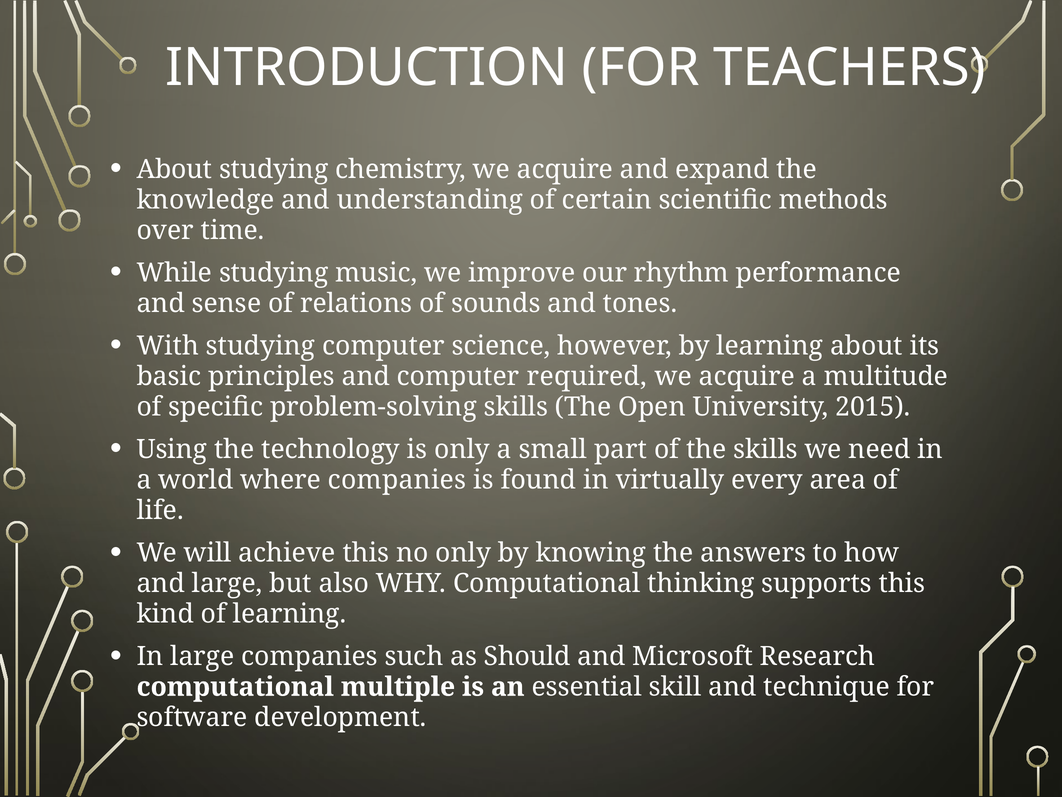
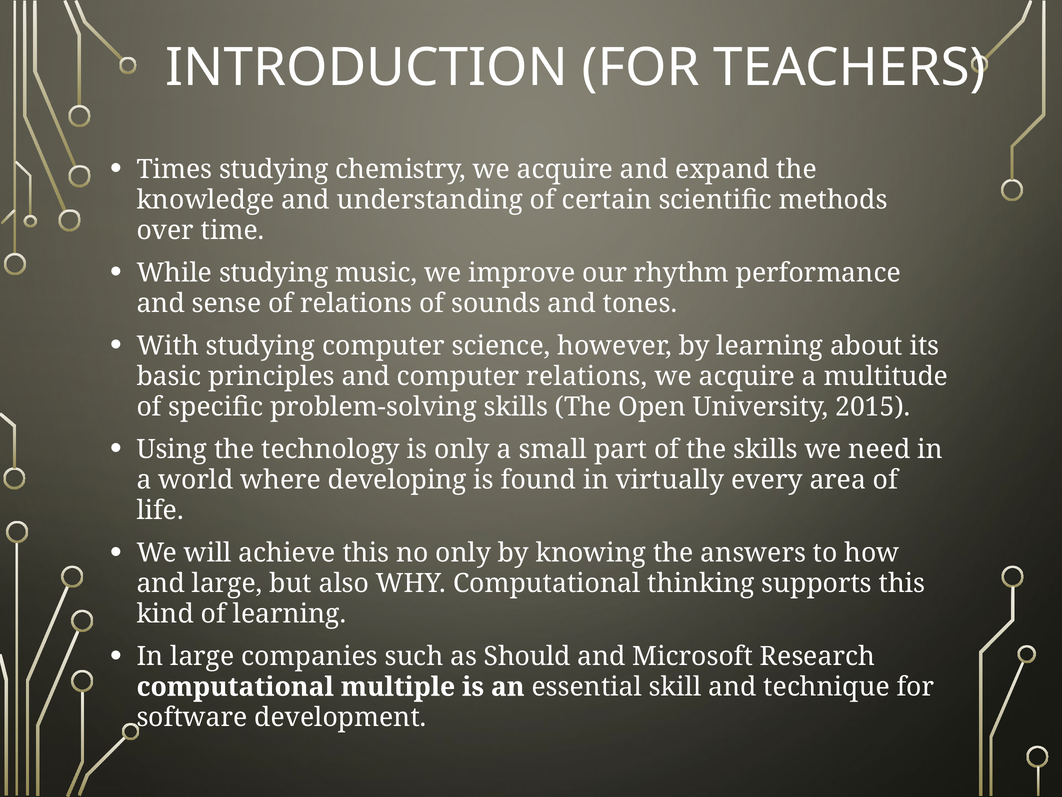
About at (174, 169): About -> Times
computer required: required -> relations
where companies: companies -> developing
